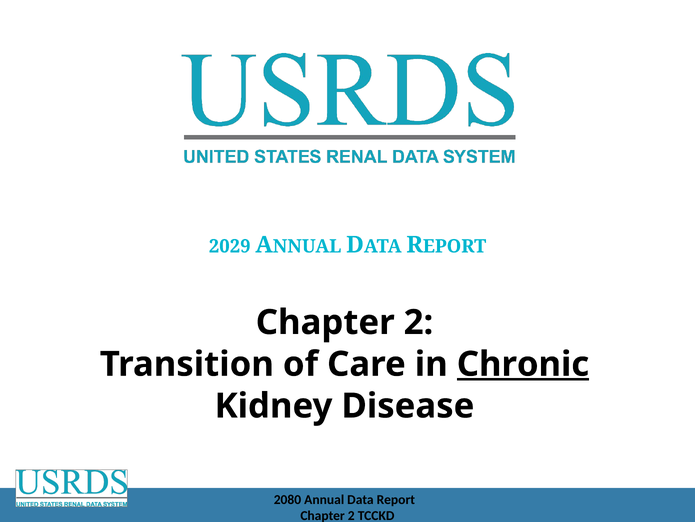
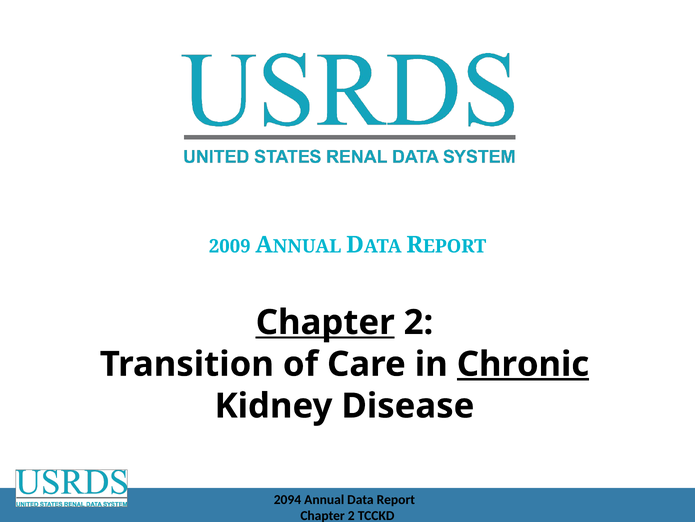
2029: 2029 -> 2009
Chapter at (325, 322) underline: none -> present
2080: 2080 -> 2094
